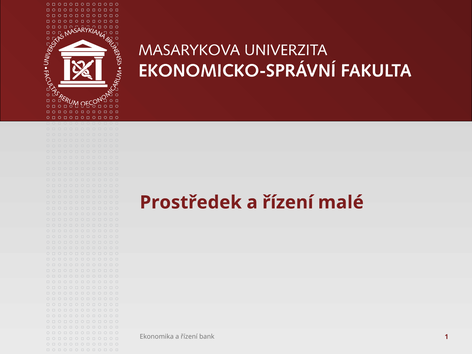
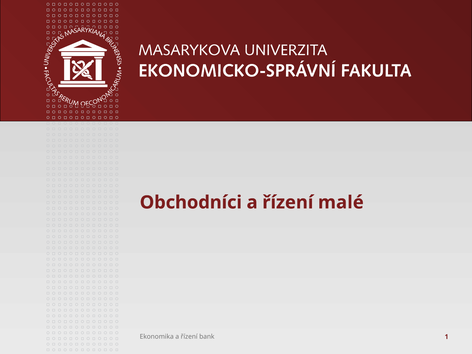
Prostředek: Prostředek -> Obchodníci
